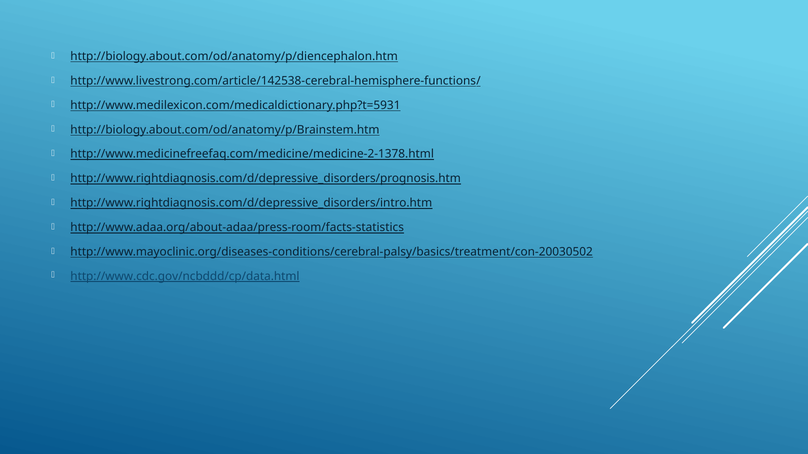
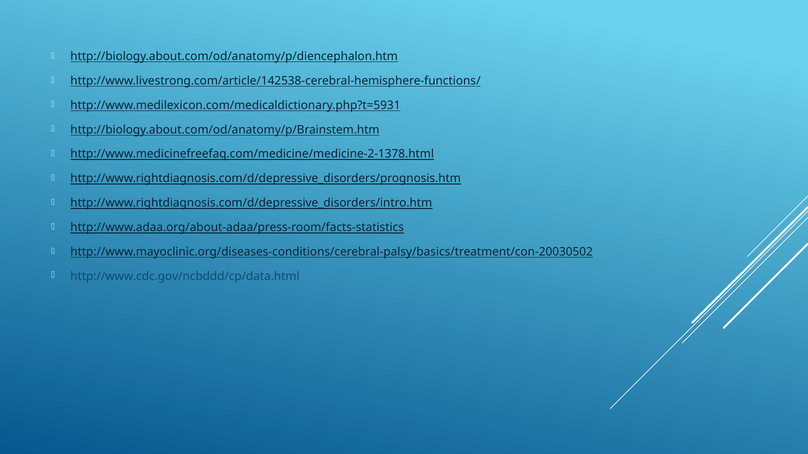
http://www.cdc.gov/ncbddd/cp/data.html underline: present -> none
